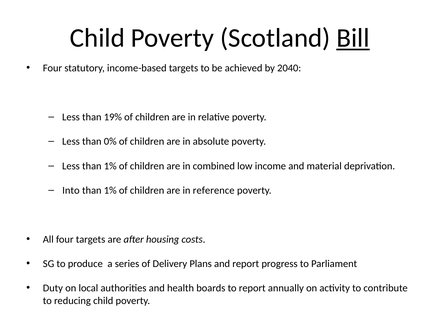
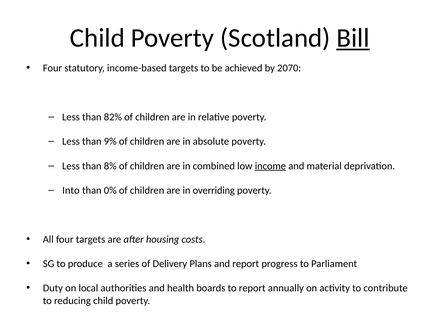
2040: 2040 -> 2070
19%: 19% -> 82%
0%: 0% -> 9%
Less than 1%: 1% -> 8%
income underline: none -> present
1% at (110, 190): 1% -> 0%
reference: reference -> overriding
